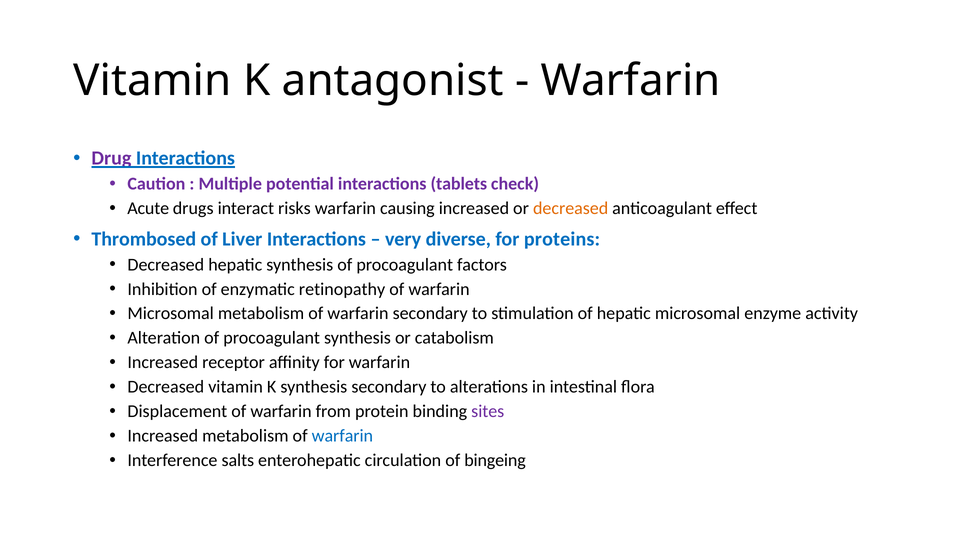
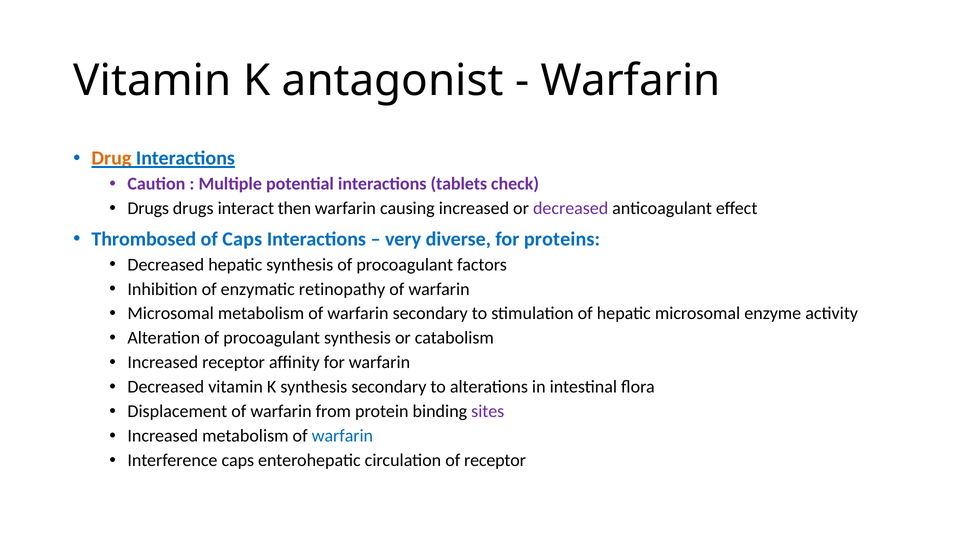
Drug colour: purple -> orange
Acute at (148, 208): Acute -> Drugs
risks: risks -> then
decreased at (571, 208) colour: orange -> purple
of Liver: Liver -> Caps
Interference salts: salts -> caps
of bingeing: bingeing -> receptor
